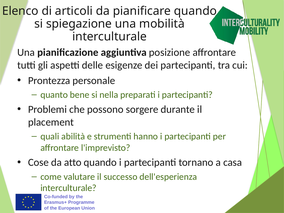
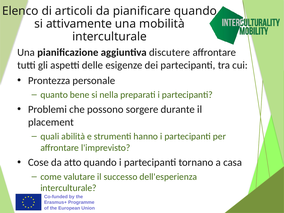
spiegazione: spiegazione -> attivamente
posizione: posizione -> discutere
